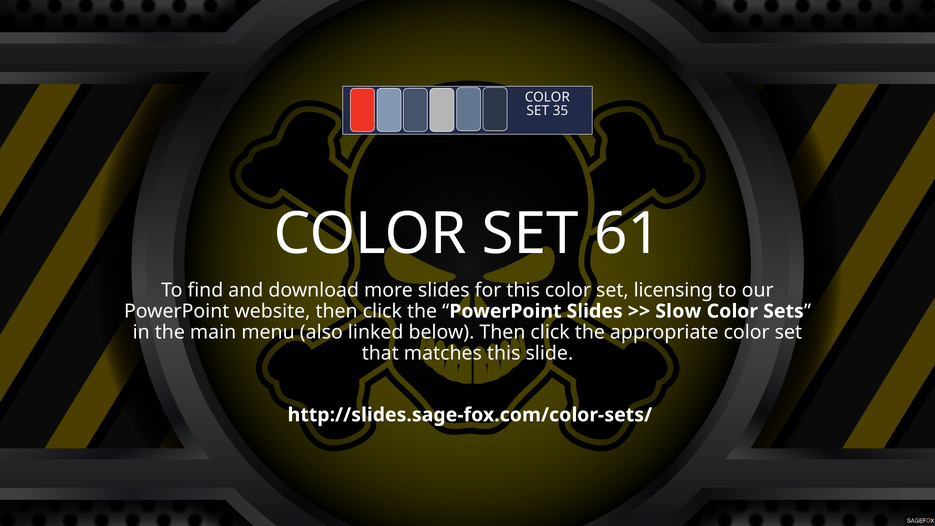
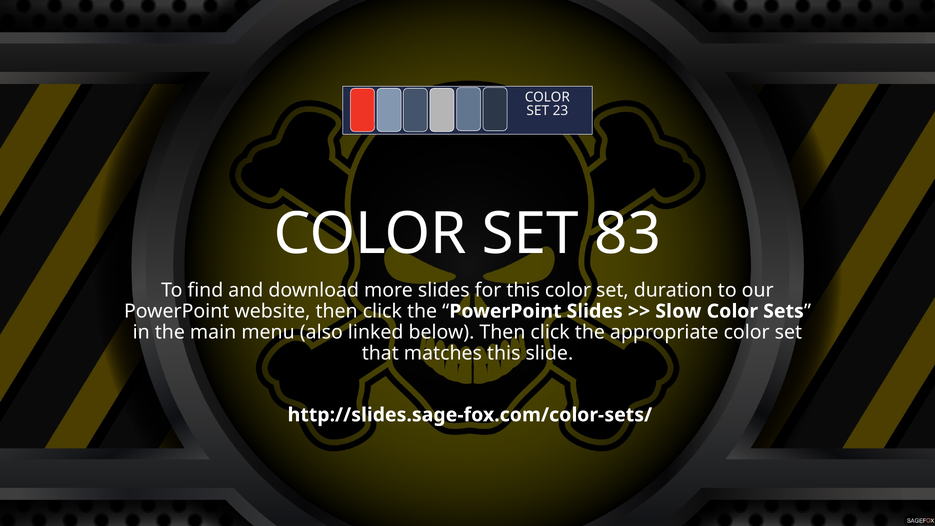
35: 35 -> 23
61: 61 -> 83
licensing: licensing -> duration
